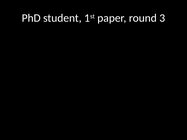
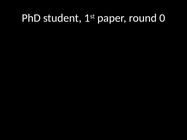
3: 3 -> 0
